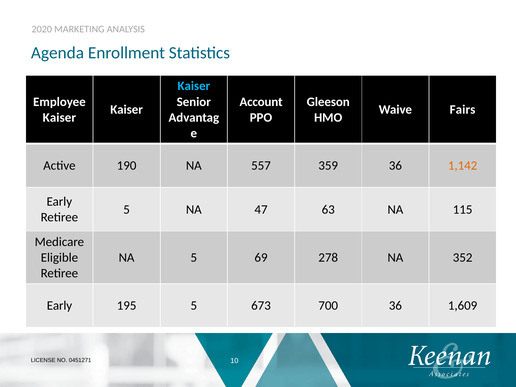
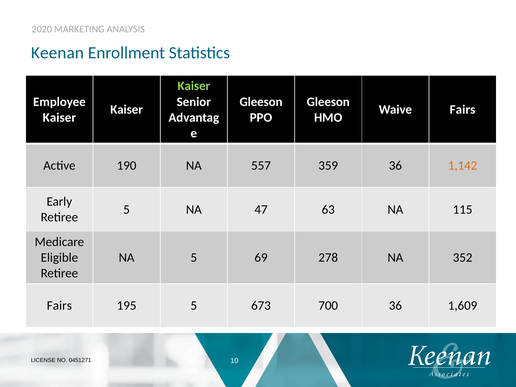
Agenda: Agenda -> Keenan
Kaiser at (194, 86) colour: light blue -> light green
Account at (261, 102): Account -> Gleeson
Early at (59, 306): Early -> Fairs
